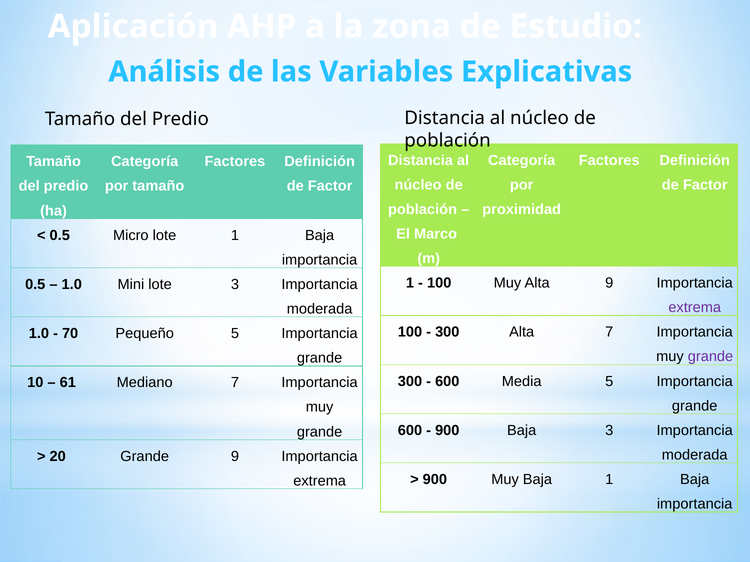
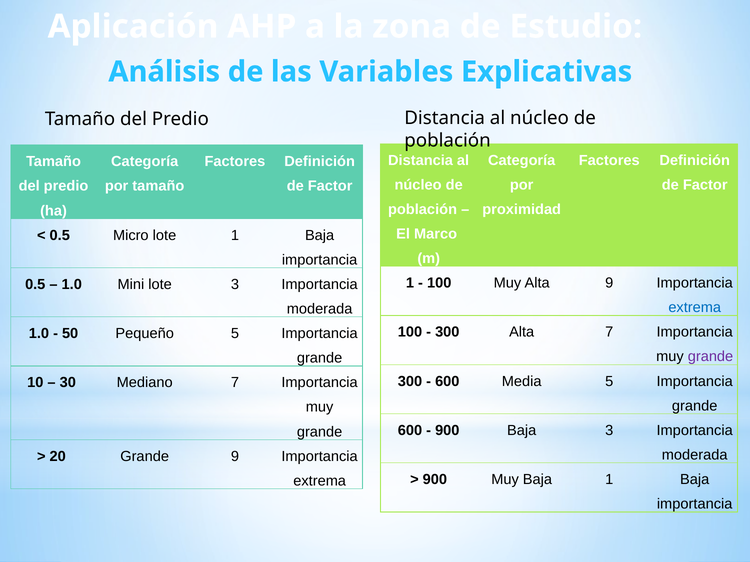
extrema at (695, 308) colour: purple -> blue
70: 70 -> 50
61: 61 -> 30
